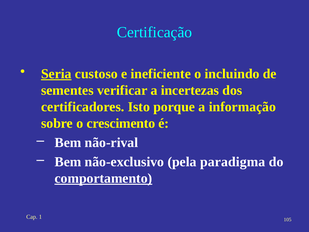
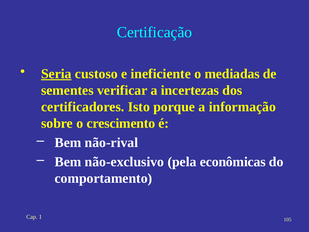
incluindo: incluindo -> mediadas
paradigma: paradigma -> econômicas
comportamento underline: present -> none
